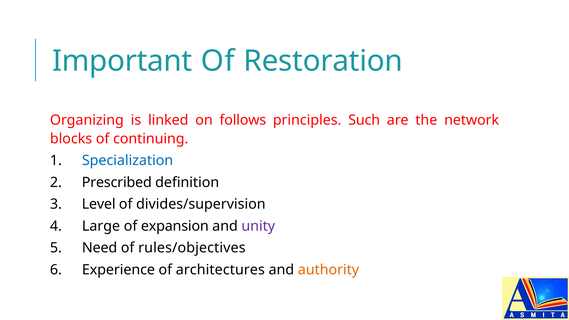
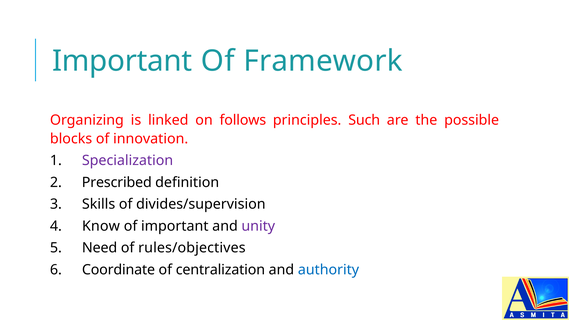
Restoration: Restoration -> Framework
network: network -> possible
continuing: continuing -> innovation
Specialization colour: blue -> purple
Level: Level -> Skills
Large: Large -> Know
of expansion: expansion -> important
Experience: Experience -> Coordinate
architectures: architectures -> centralization
authority colour: orange -> blue
